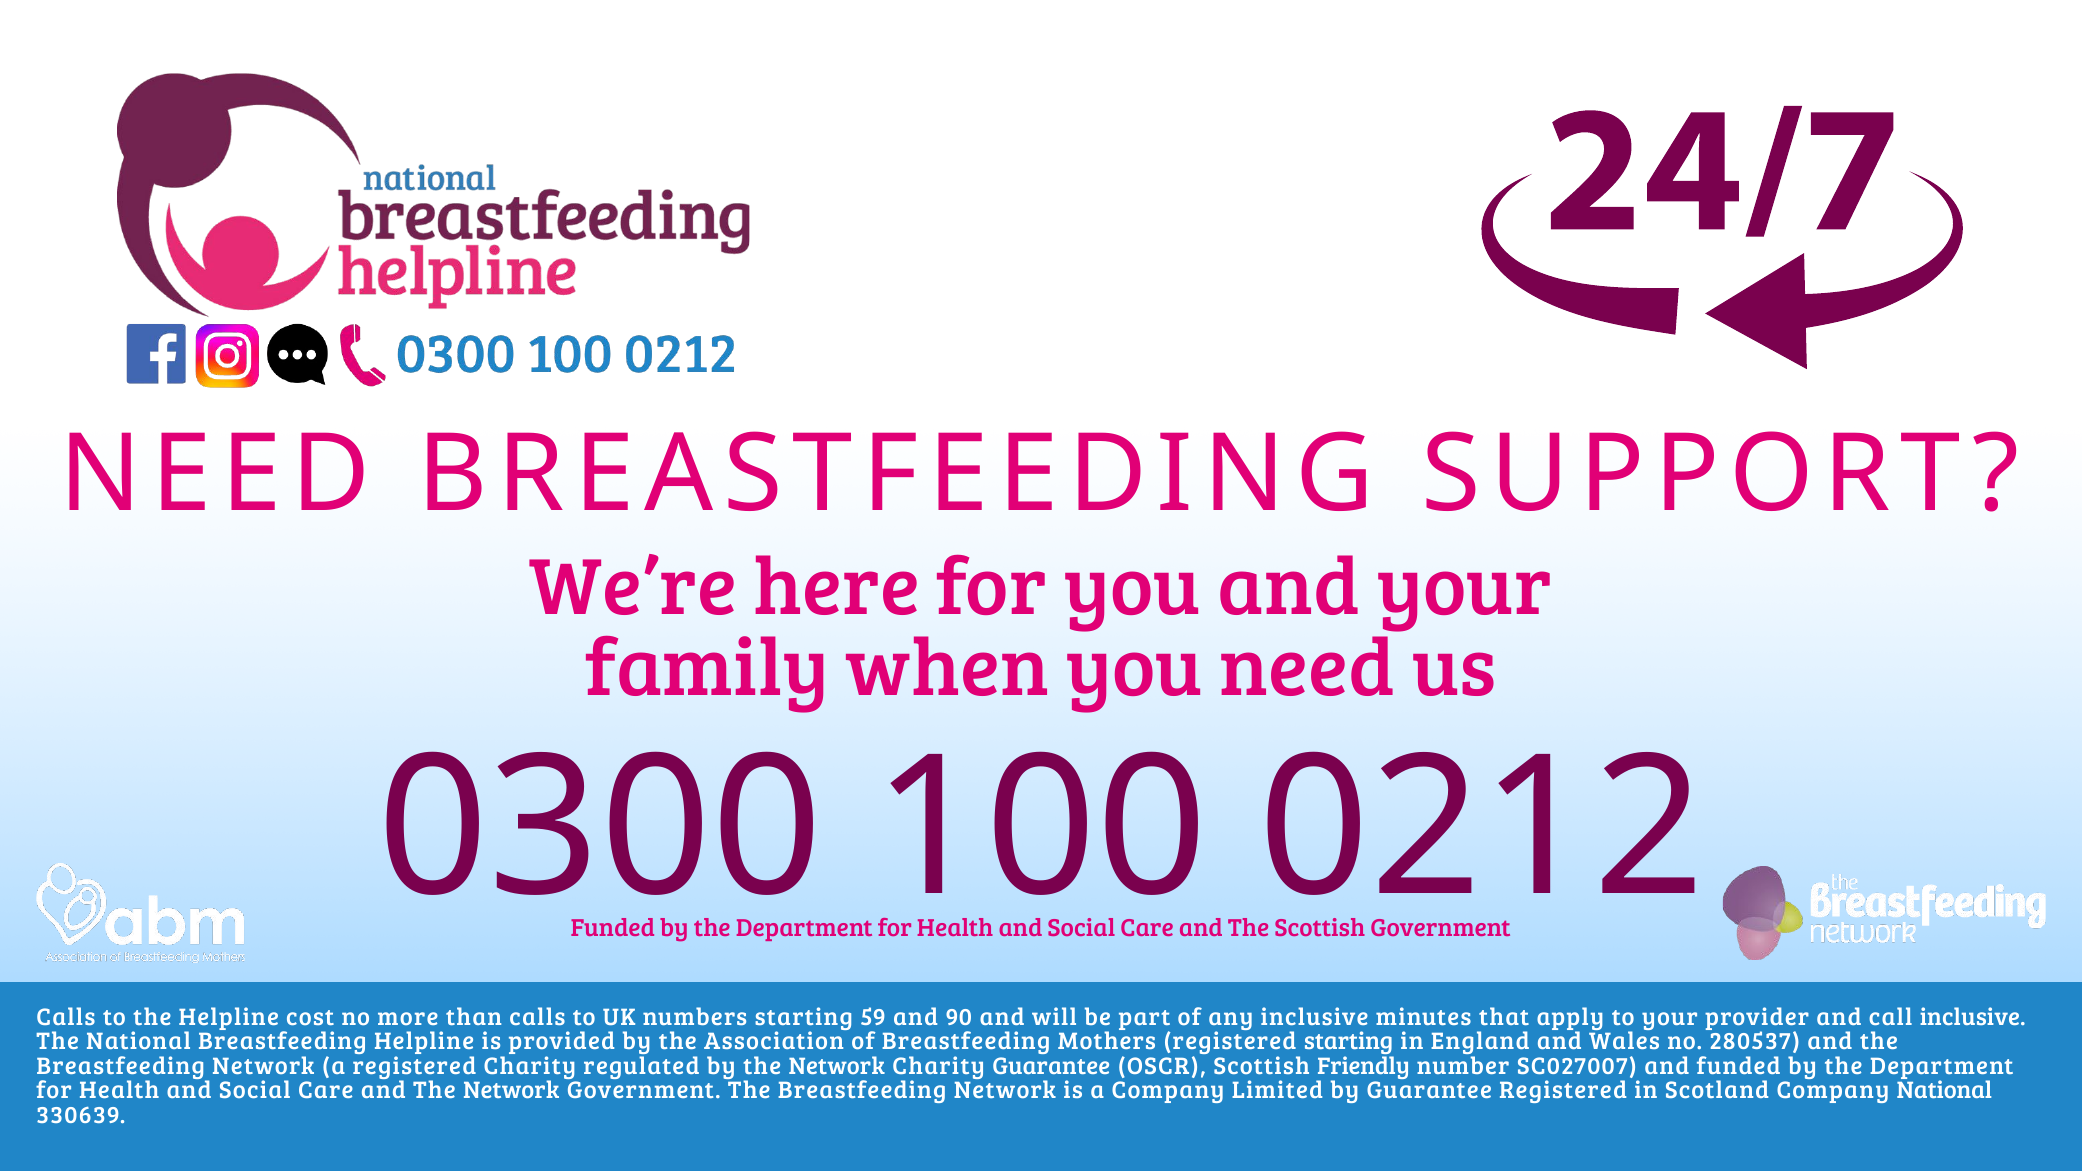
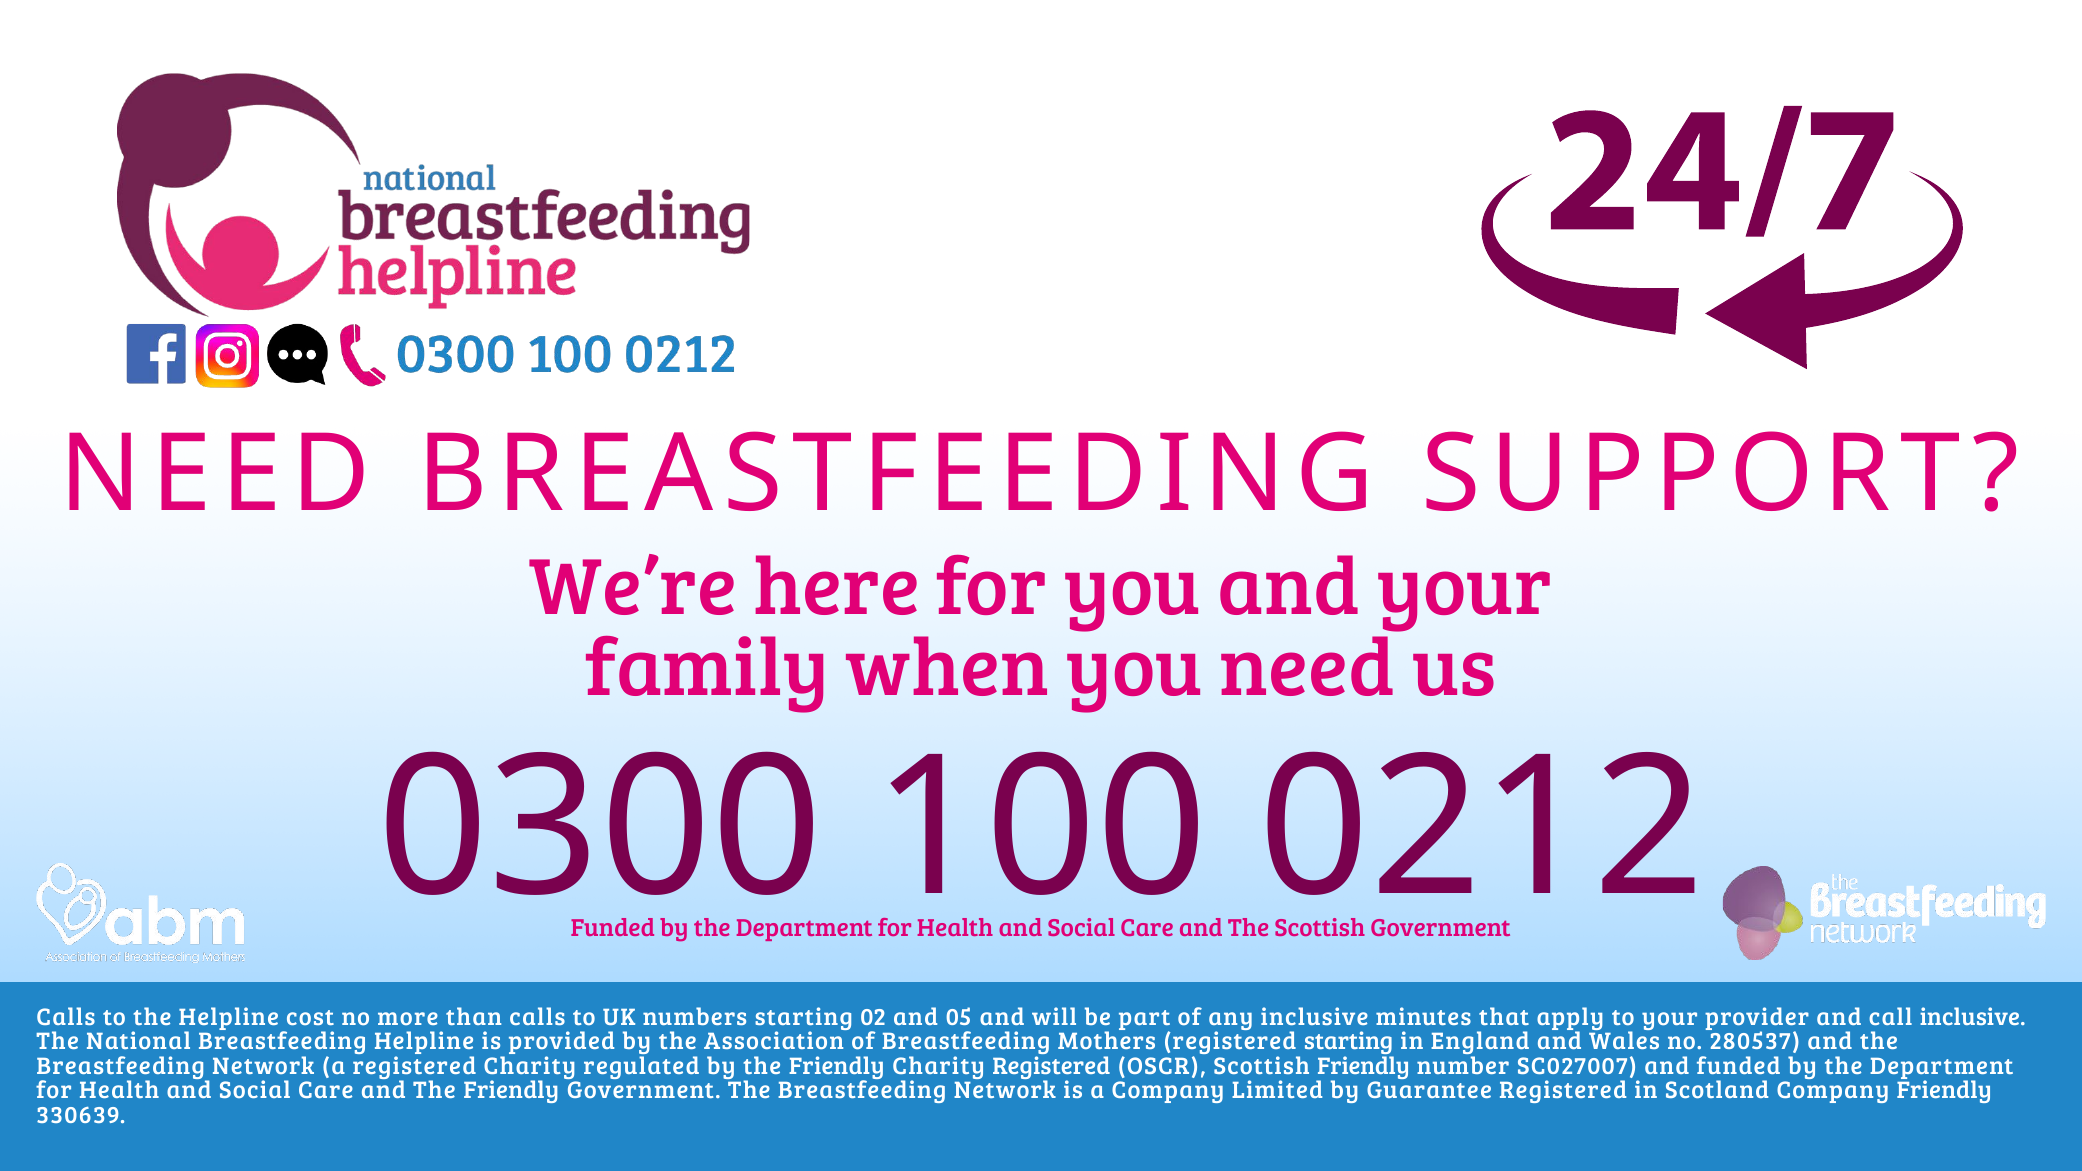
59: 59 -> 02
90: 90 -> 05
by the Network: Network -> Friendly
Charity Guarantee: Guarantee -> Registered
and The Network: Network -> Friendly
Company National: National -> Friendly
